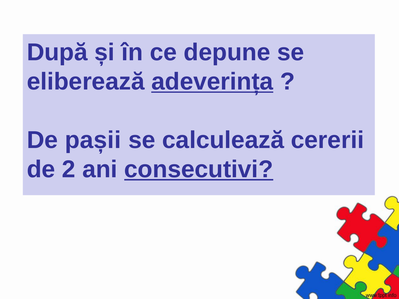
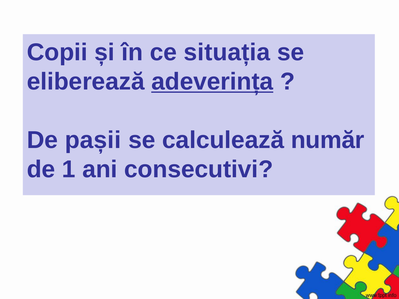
După: După -> Copii
depune: depune -> situația
cererii: cererii -> număr
2: 2 -> 1
consecutivi underline: present -> none
